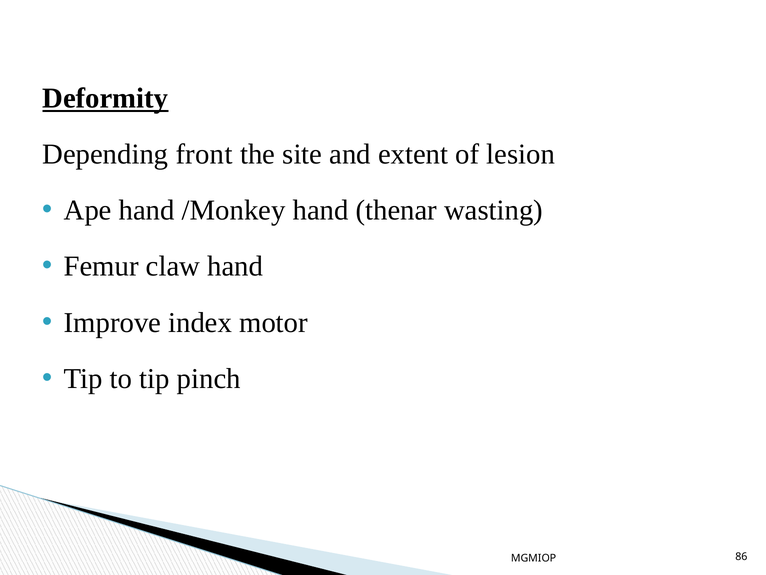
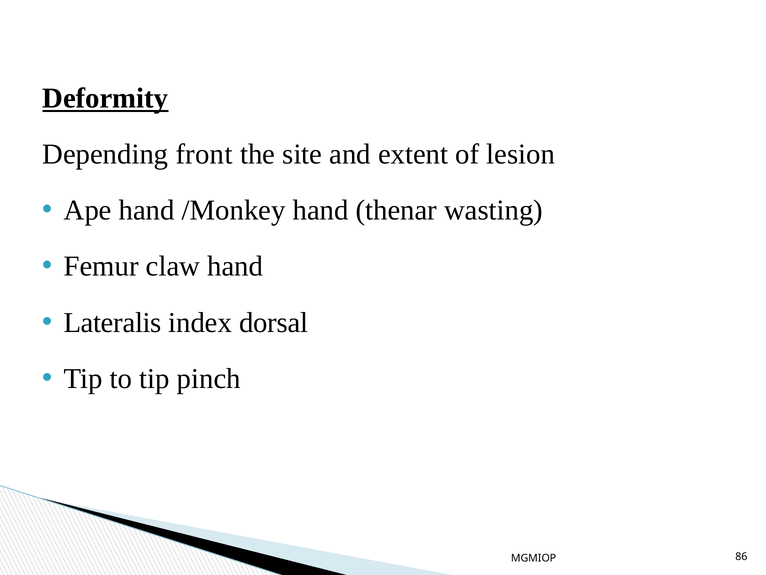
Improve: Improve -> Lateralis
motor: motor -> dorsal
